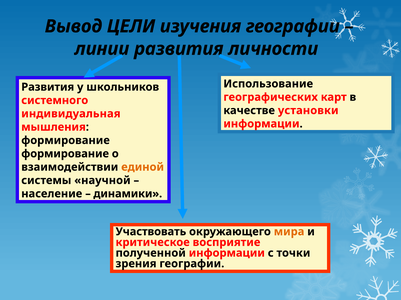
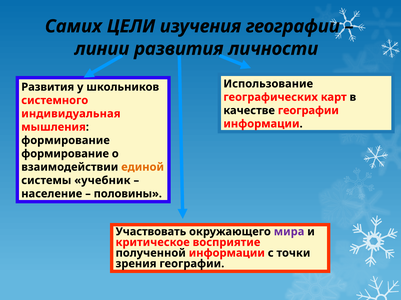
Вывод: Вывод -> Самих
качестве установки: установки -> географии
научной: научной -> учебник
динамики: динамики -> половины
мира colour: orange -> purple
